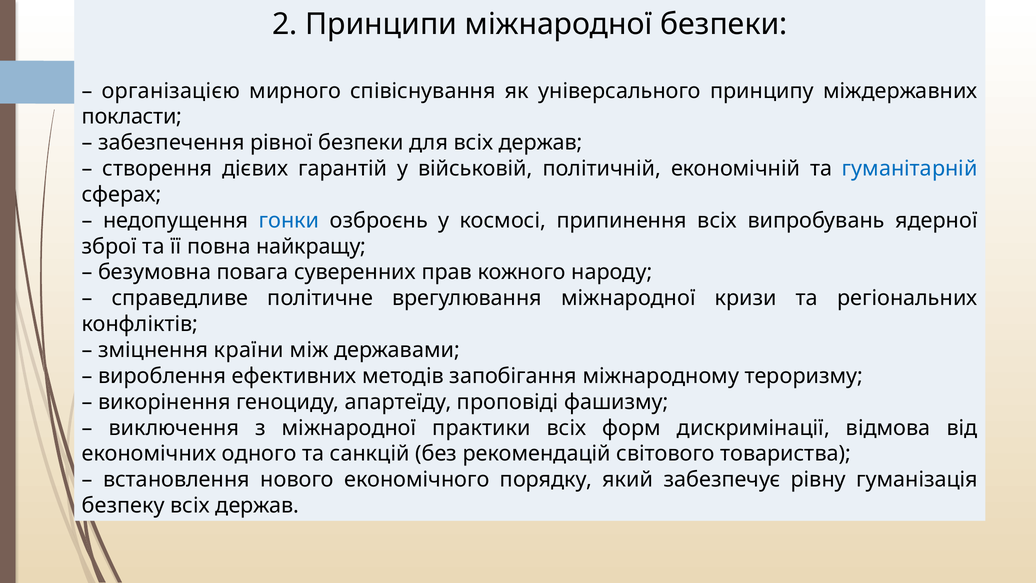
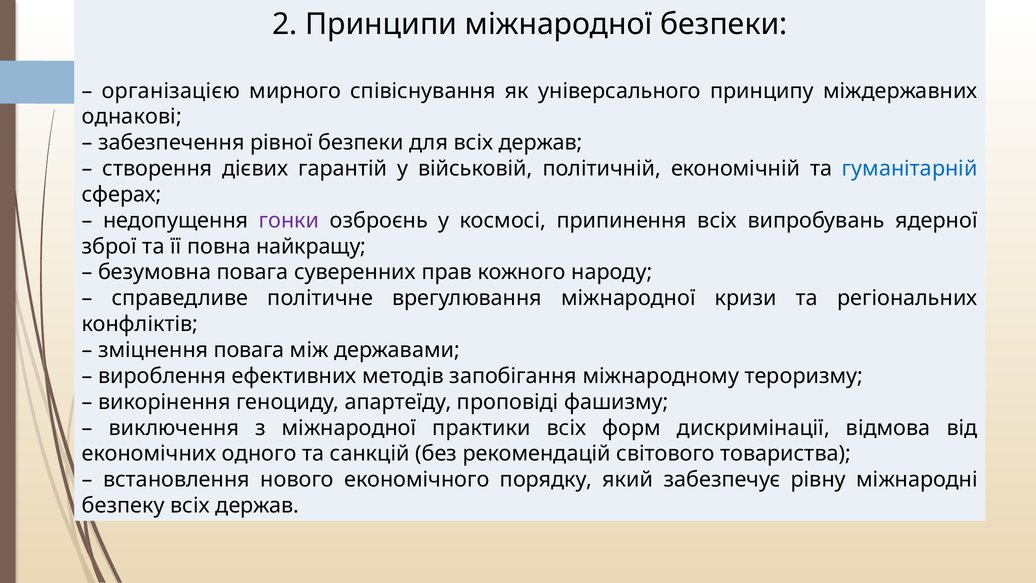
покласти: покласти -> однакові
гонки colour: blue -> purple
зміцнення країни: країни -> повага
гуманізація: гуманізація -> міжнародні
